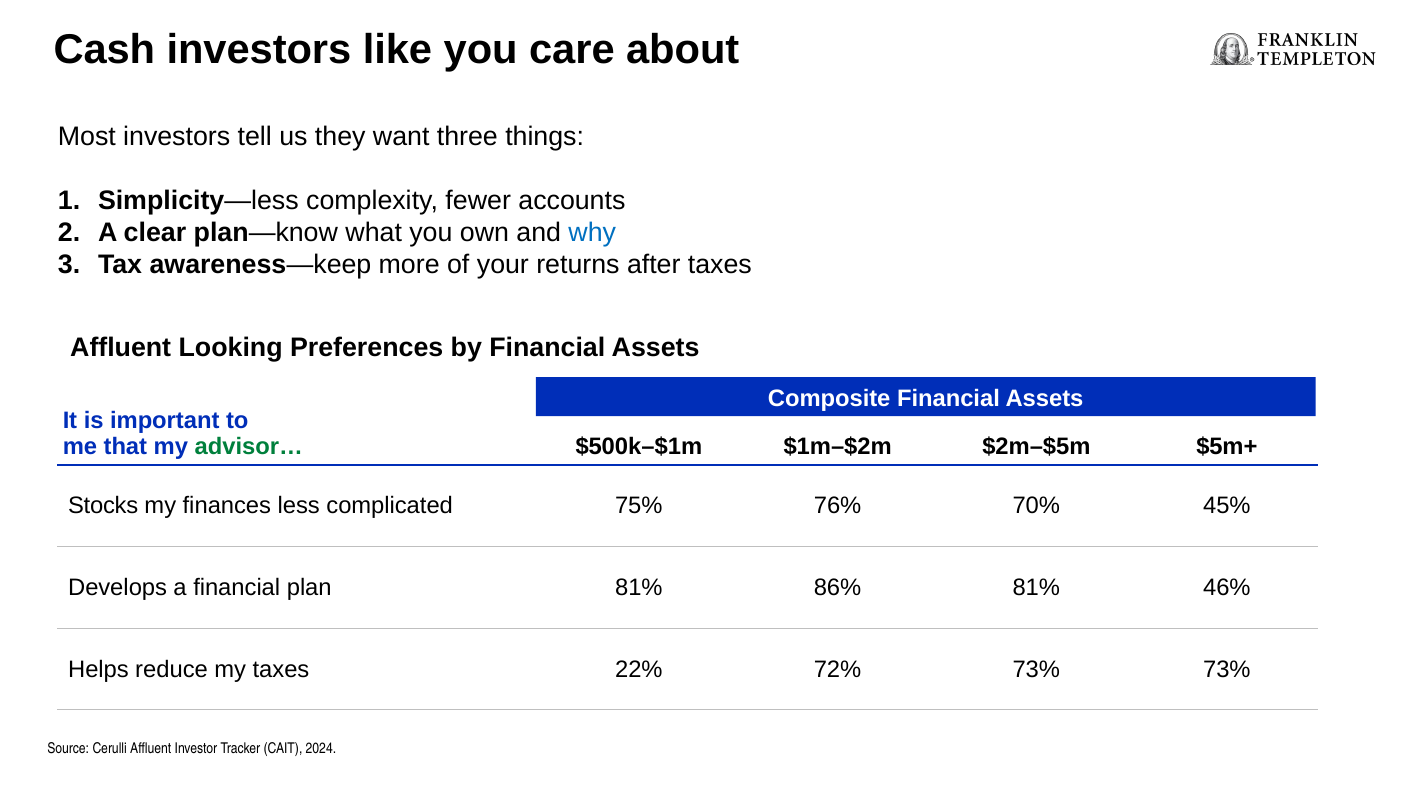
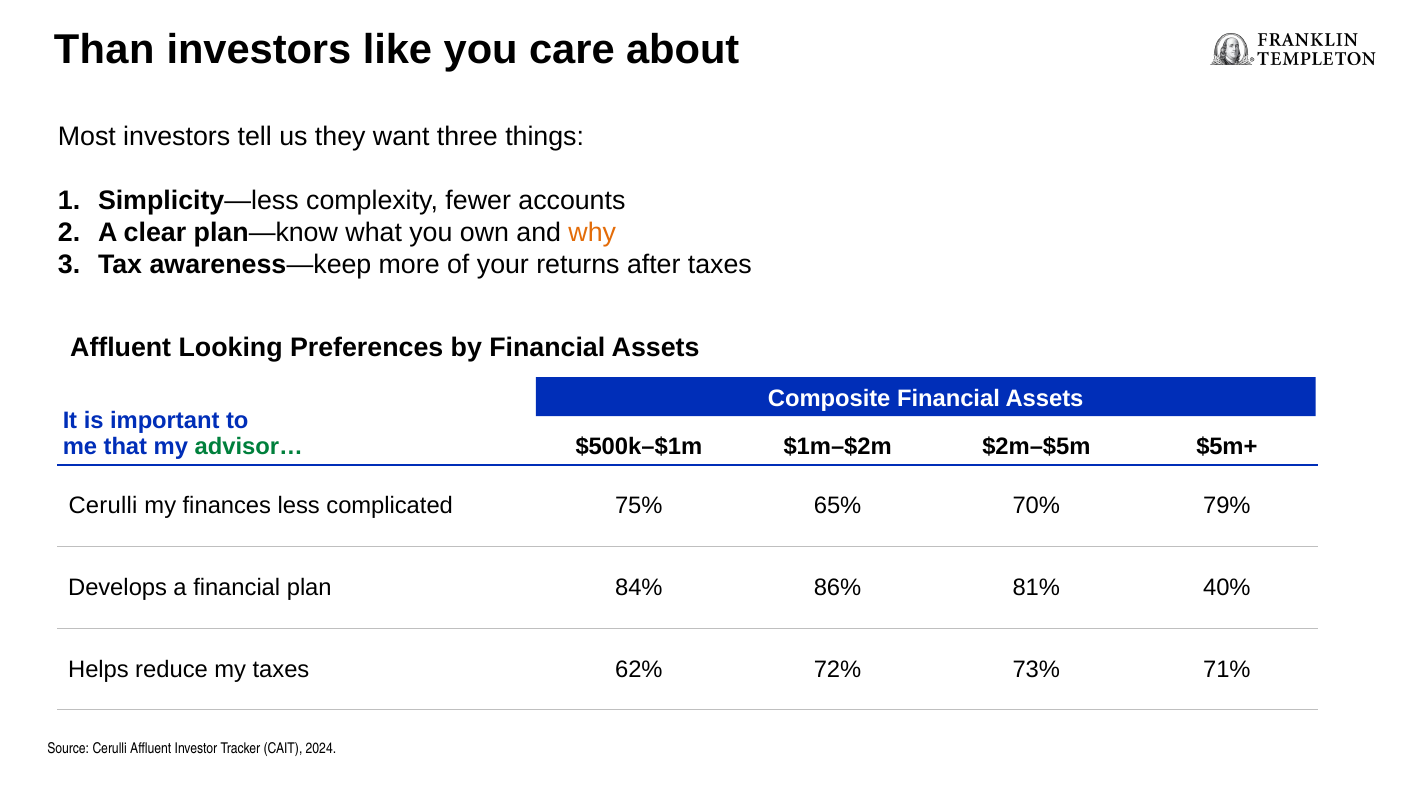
Cash: Cash -> Than
why colour: blue -> orange
Stocks at (103, 506): Stocks -> Cerulli
76%: 76% -> 65%
45%: 45% -> 79%
plan 81%: 81% -> 84%
46%: 46% -> 40%
22%: 22% -> 62%
73% 73%: 73% -> 71%
